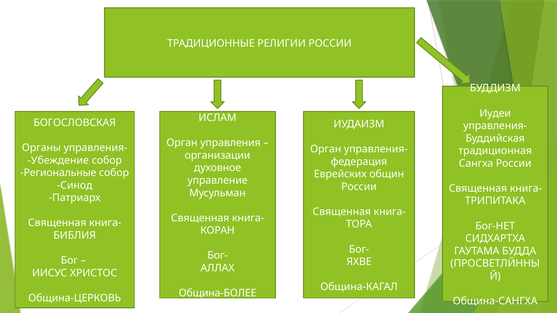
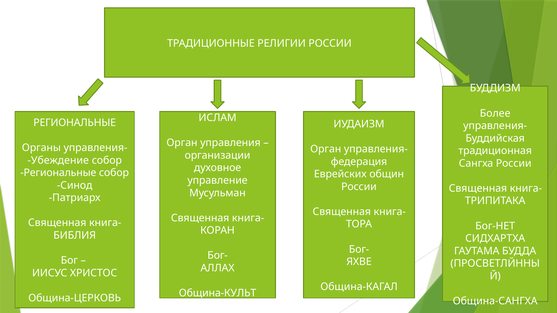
Иудеи: Иудеи -> Более
БОГОСЛОВСКАЯ at (75, 123): БОГОСЛОВСКАЯ -> РЕГИОНАЛЬНЫЕ
Община-БОЛЕЕ: Община-БОЛЕЕ -> Община-КУЛЬТ
